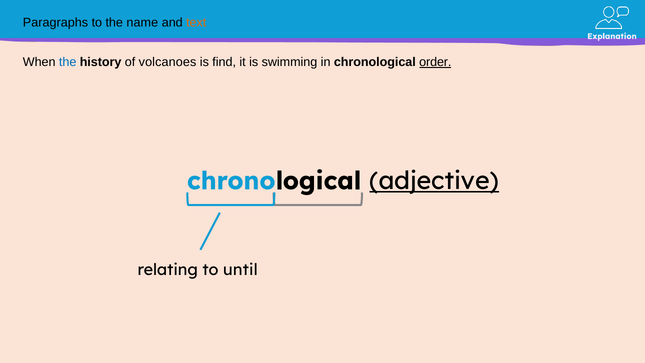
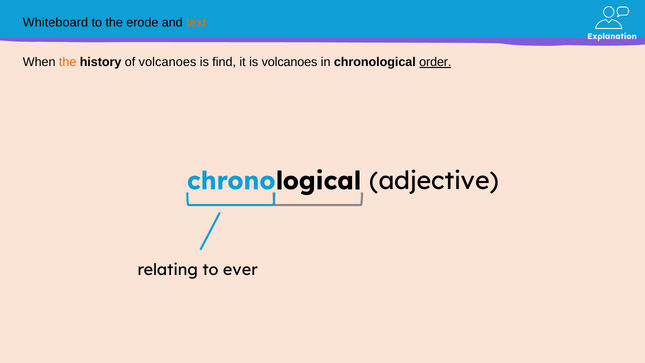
Paragraphs: Paragraphs -> Whiteboard
name: name -> erode
the at (68, 62) colour: blue -> orange
is swimming: swimming -> volcanoes
adjective underline: present -> none
until: until -> ever
